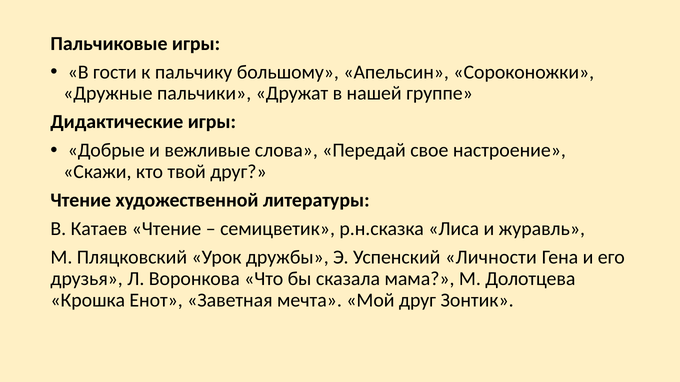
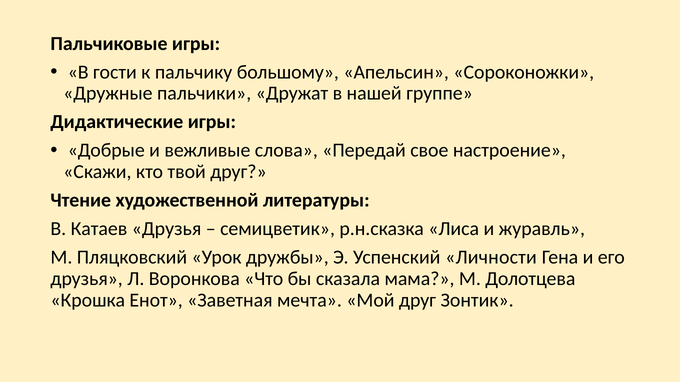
Катаев Чтение: Чтение -> Друзья
